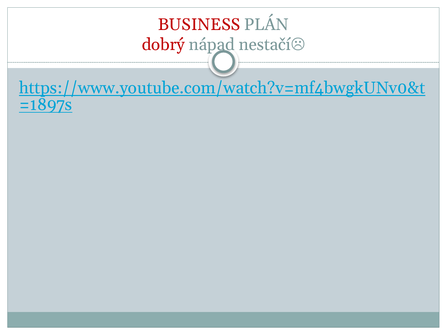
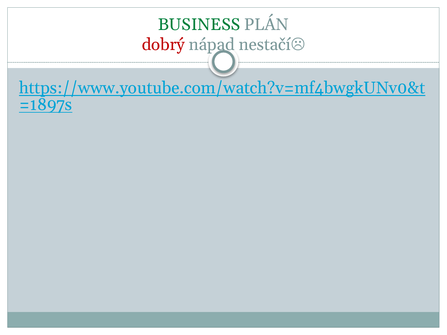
BUSINESS colour: red -> green
